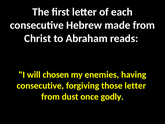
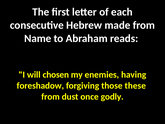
Christ: Christ -> Name
consecutive at (40, 85): consecutive -> foreshadow
those letter: letter -> these
